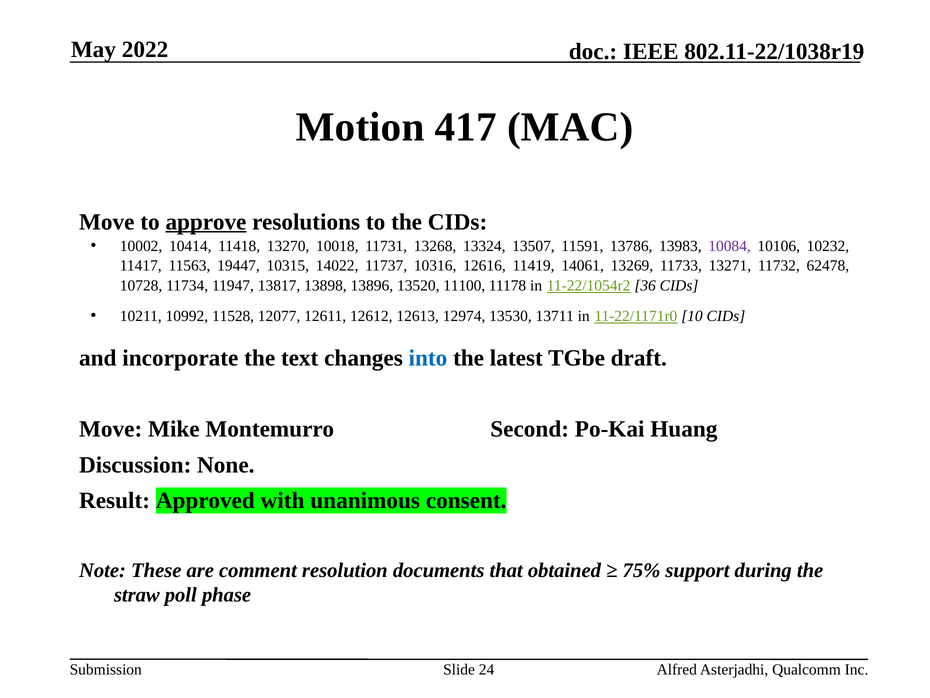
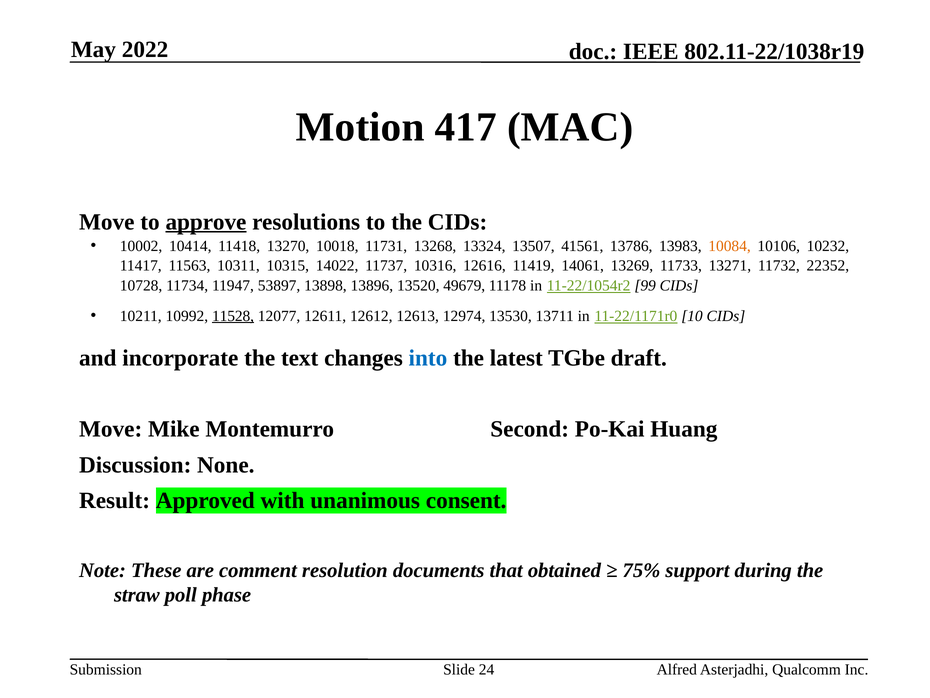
11591: 11591 -> 41561
10084 colour: purple -> orange
19447: 19447 -> 10311
62478: 62478 -> 22352
13817: 13817 -> 53897
11100: 11100 -> 49679
36: 36 -> 99
11528 underline: none -> present
